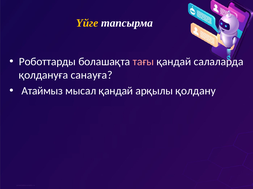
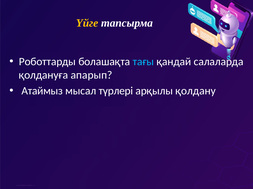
тағы colour: pink -> light blue
санауға: санауға -> апарып
мысал қандай: қандай -> түрлері
